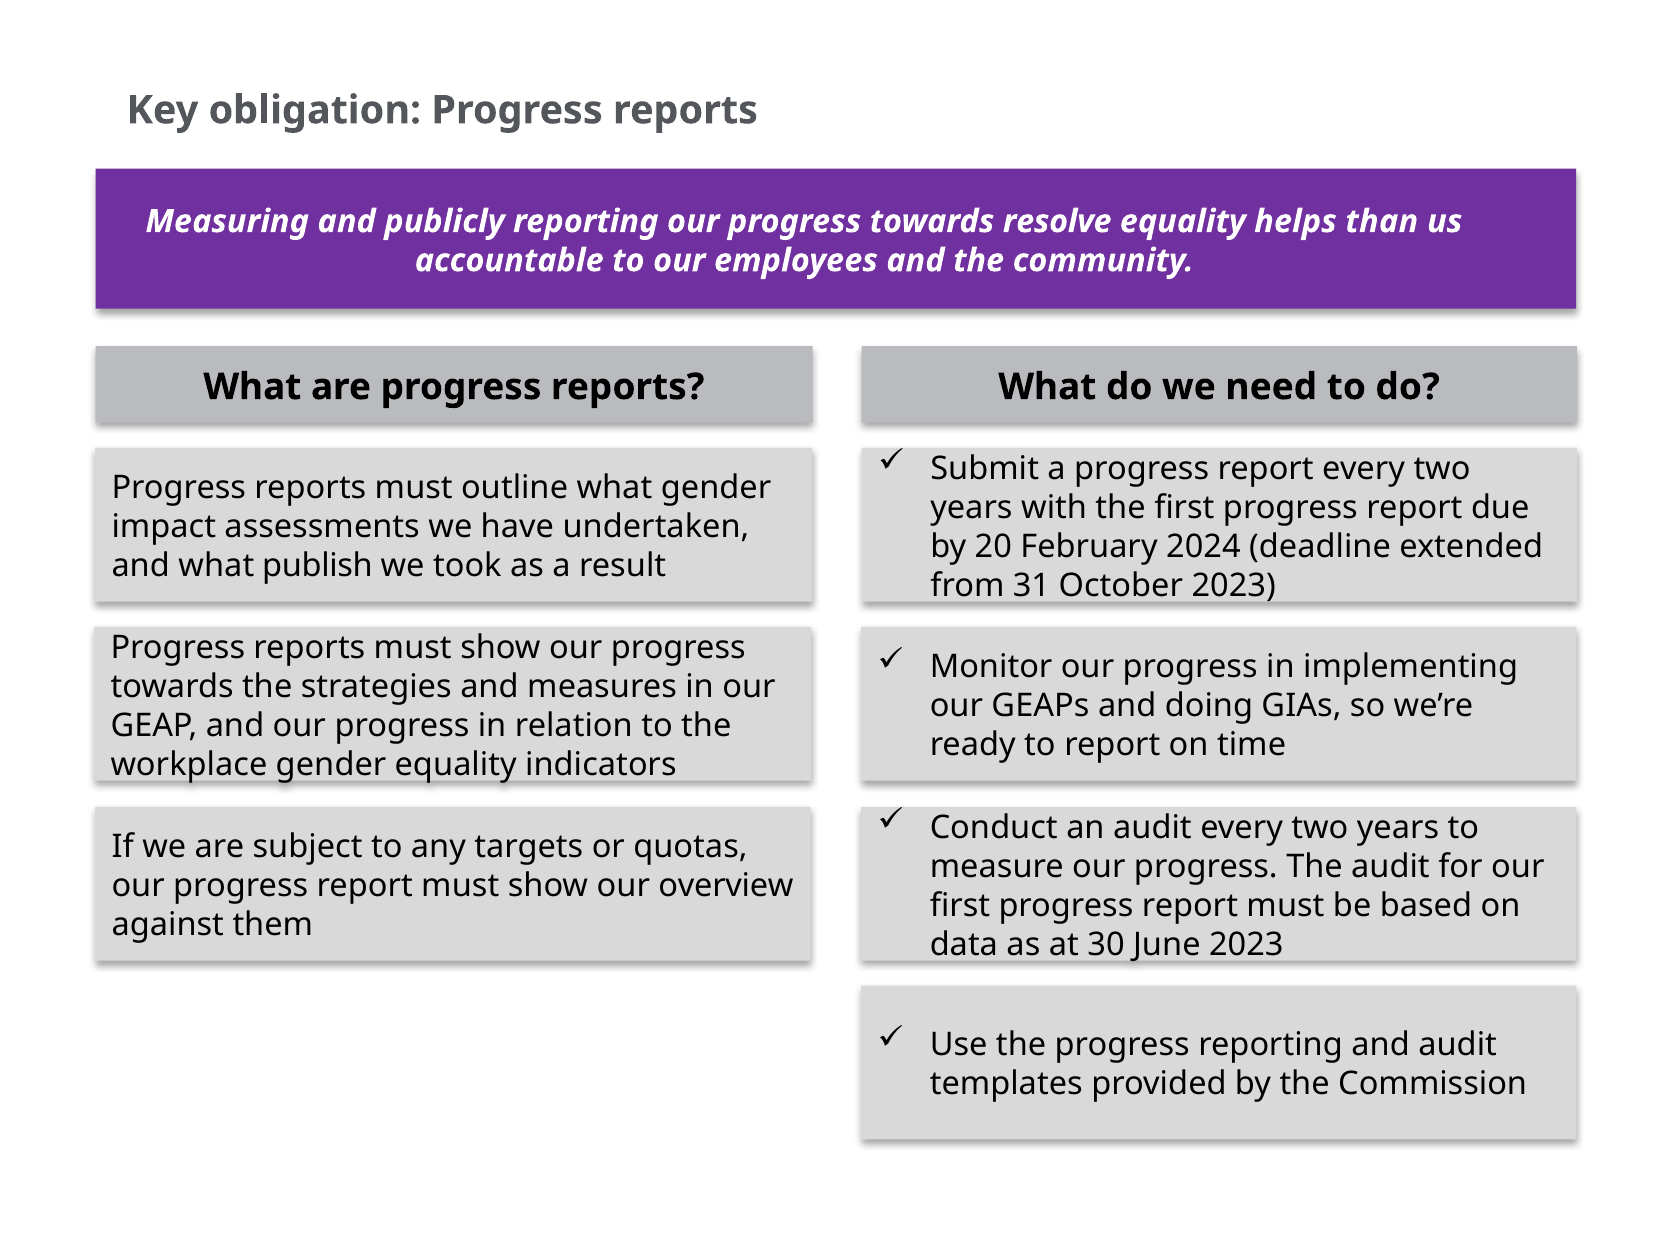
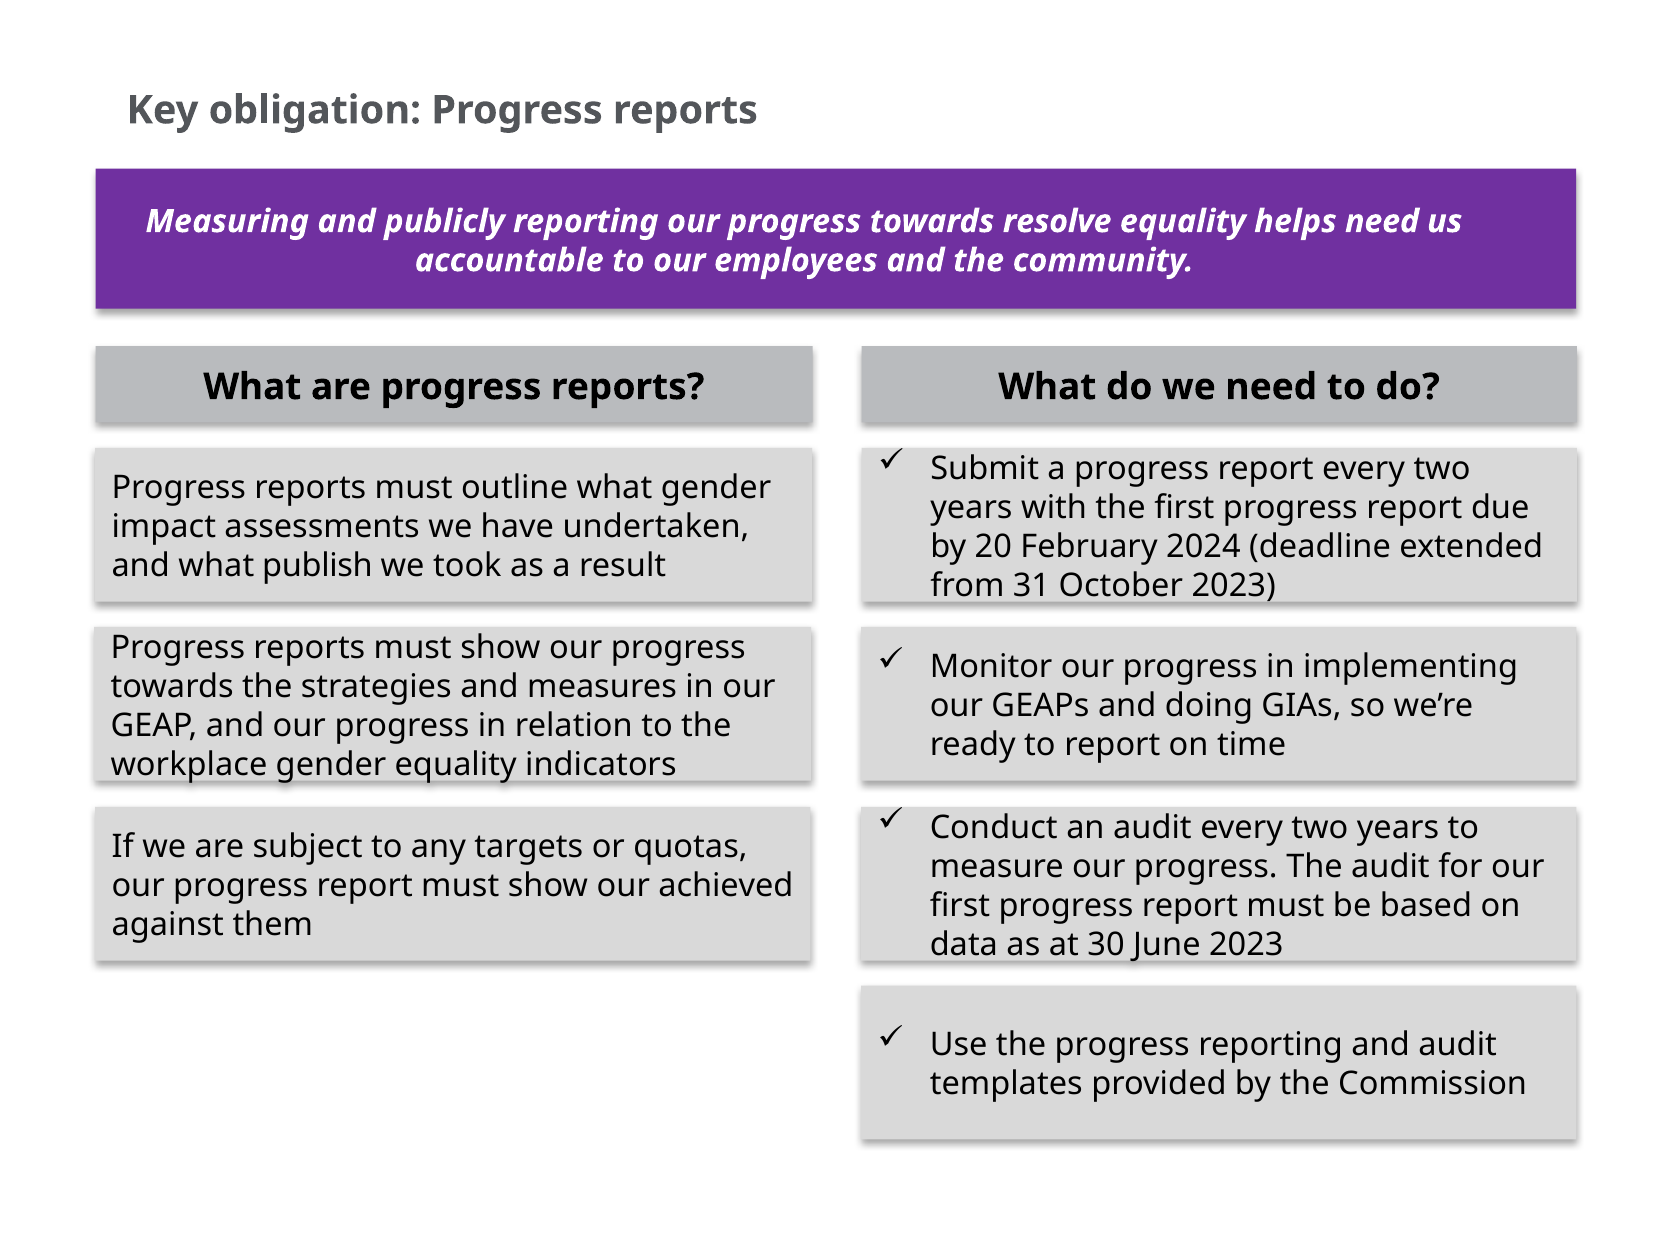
helps than: than -> need
overview: overview -> achieved
